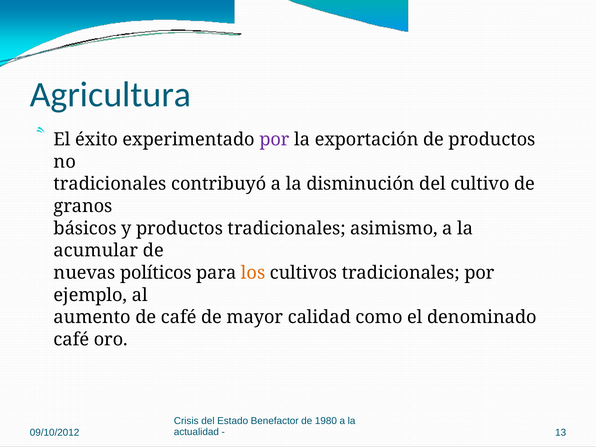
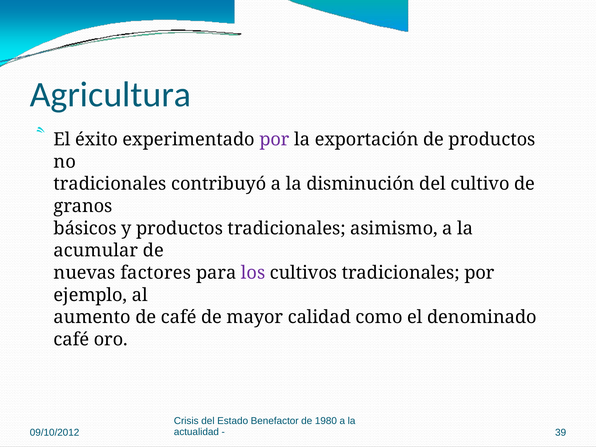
políticos: políticos -> factores
los colour: orange -> purple
13: 13 -> 39
